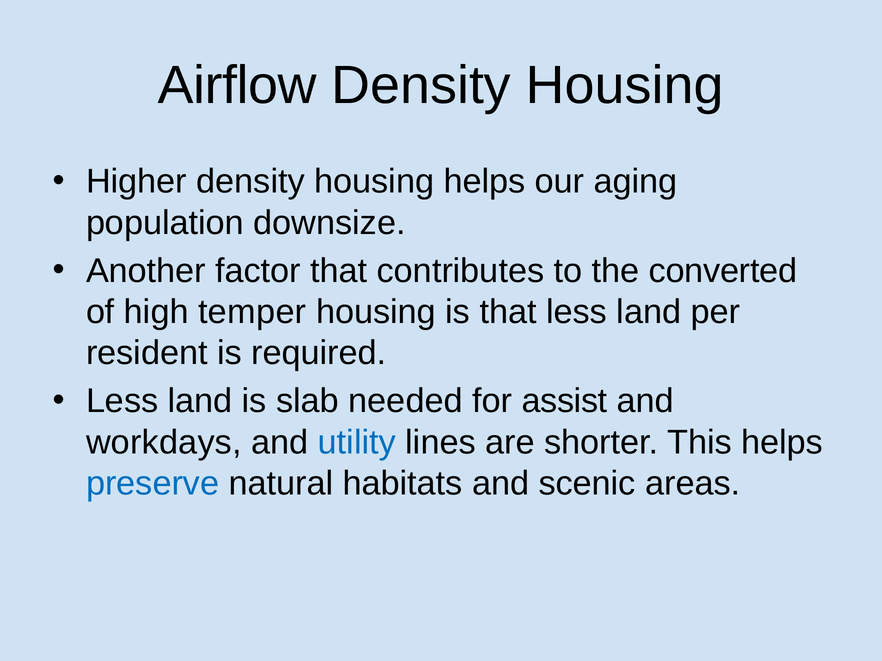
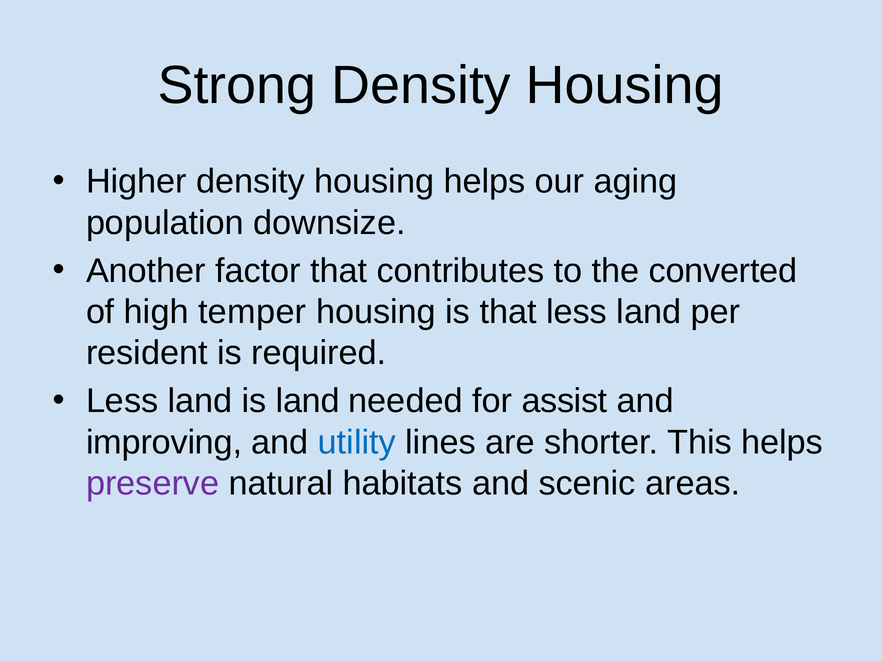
Airflow: Airflow -> Strong
is slab: slab -> land
workdays: workdays -> improving
preserve colour: blue -> purple
